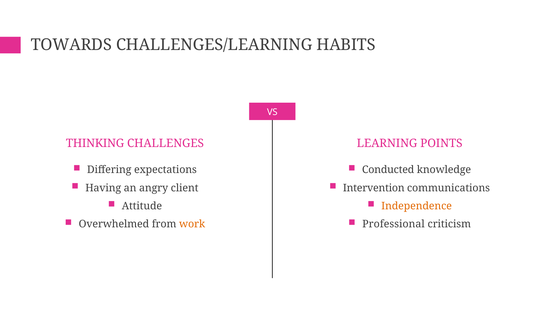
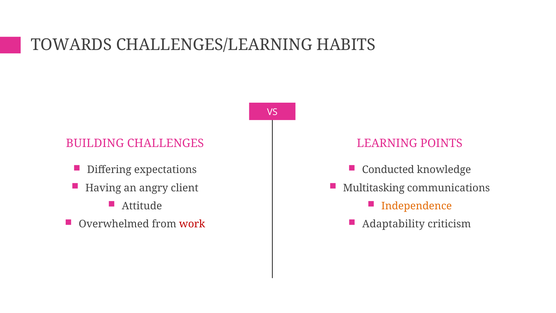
THINKING: THINKING -> BUILDING
Intervention: Intervention -> Multitasking
work colour: orange -> red
Professional: Professional -> Adaptability
